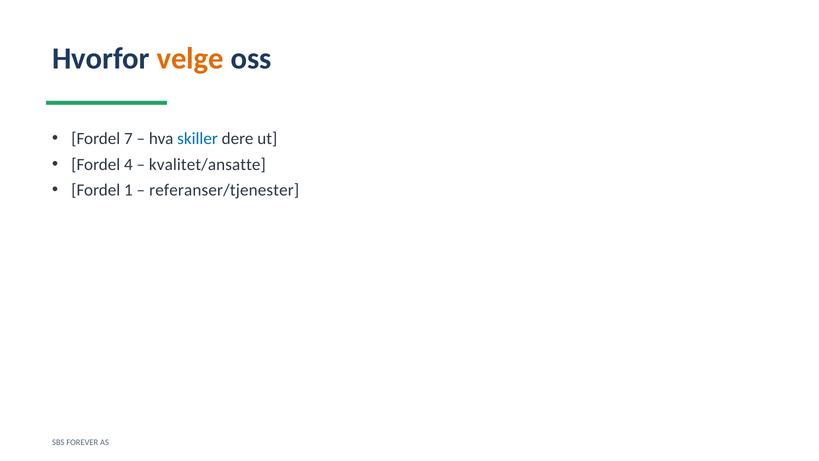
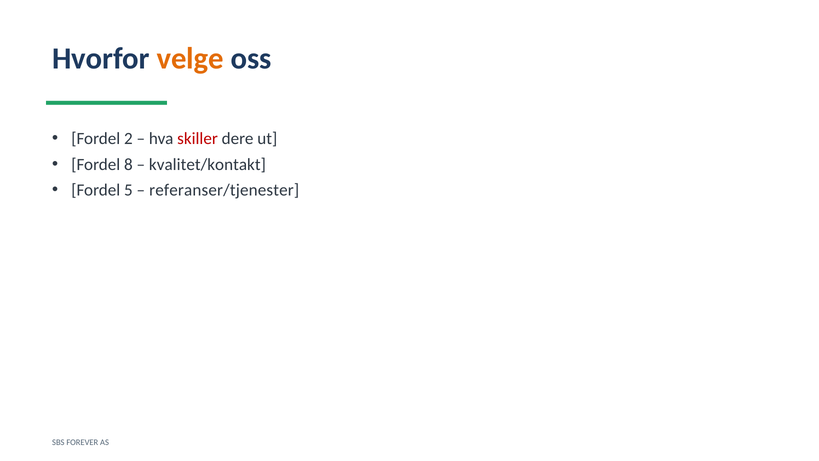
7: 7 -> 2
skiller colour: blue -> red
4: 4 -> 8
kvalitet/ansatte: kvalitet/ansatte -> kvalitet/kontakt
1: 1 -> 5
